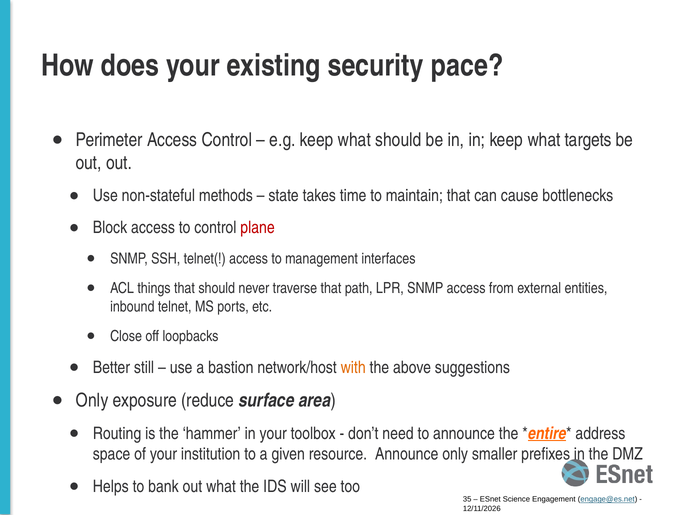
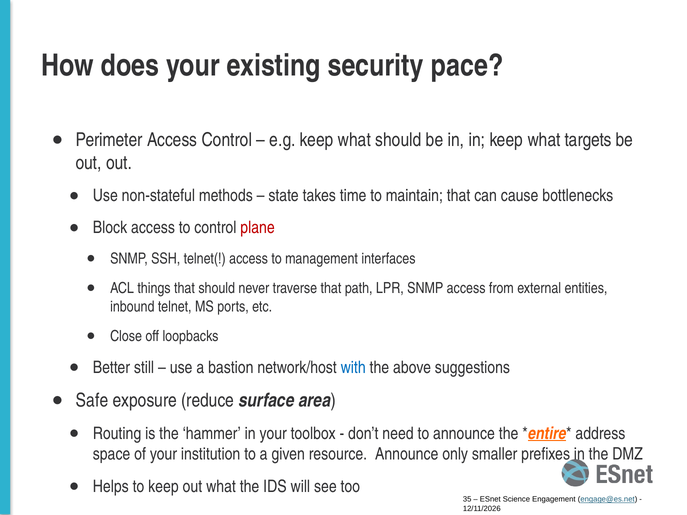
with colour: orange -> blue
Only at (92, 401): Only -> Safe
to bank: bank -> keep
